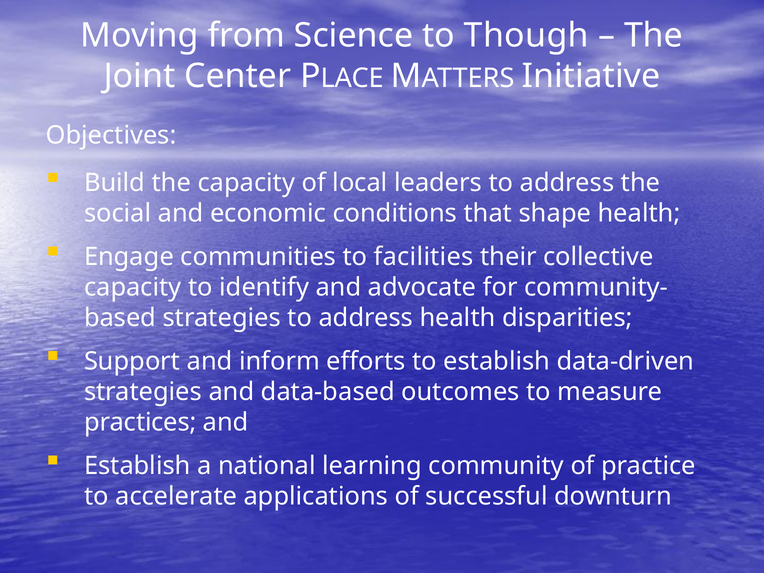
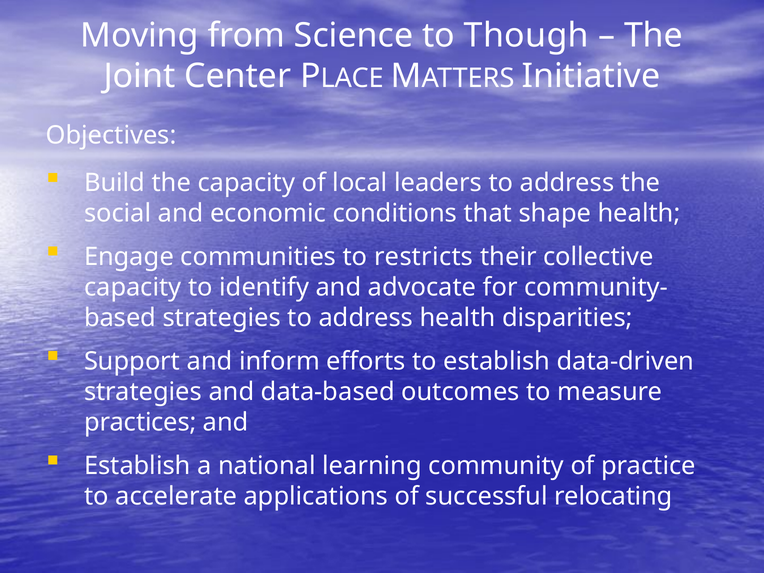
facilities: facilities -> restricts
downturn: downturn -> relocating
